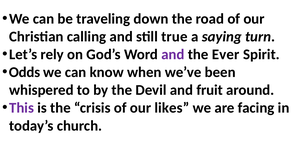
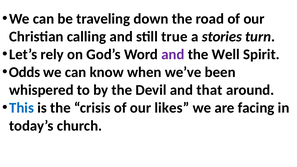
saying: saying -> stories
Ever: Ever -> Well
fruit: fruit -> that
This colour: purple -> blue
